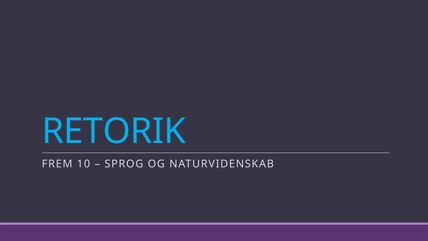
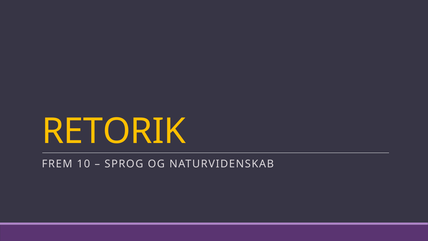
RETORIK colour: light blue -> yellow
